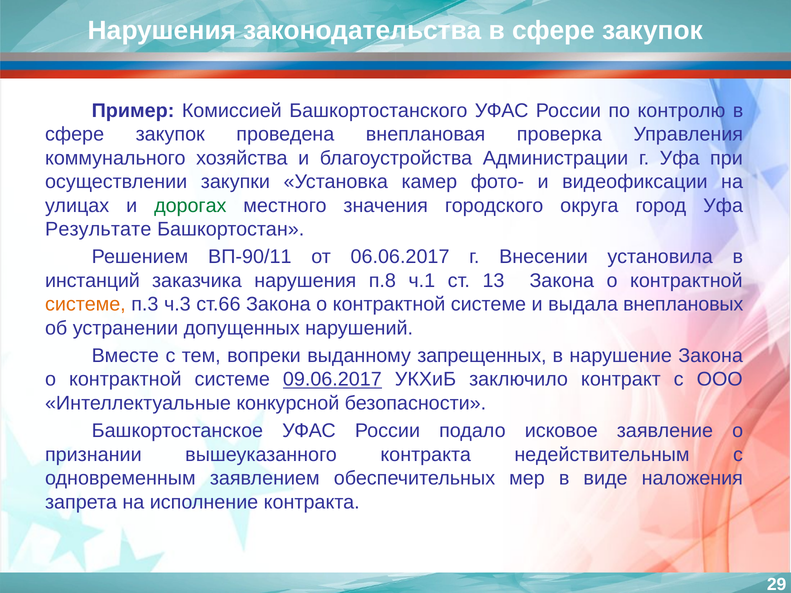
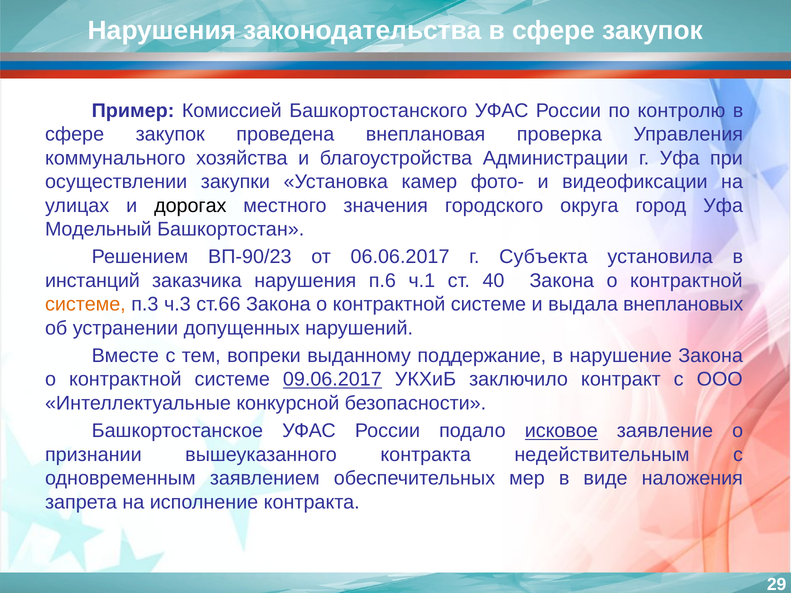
дорогах colour: green -> black
Результате: Результате -> Модельный
ВП-90/11: ВП-90/11 -> ВП-90/23
Внесении: Внесении -> Субъекта
п.8: п.8 -> п.6
13: 13 -> 40
запрещенных: запрещенных -> поддержание
исковое underline: none -> present
